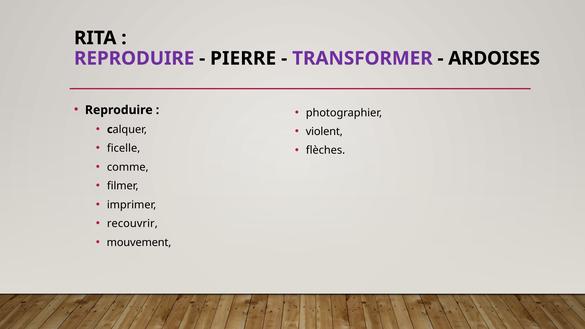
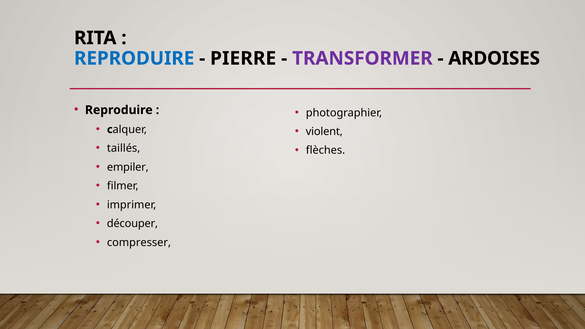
REPRODUIRE at (134, 58) colour: purple -> blue
ficelle: ficelle -> taillés
comme: comme -> empiler
recouvrir: recouvrir -> découper
mouvement: mouvement -> compresser
